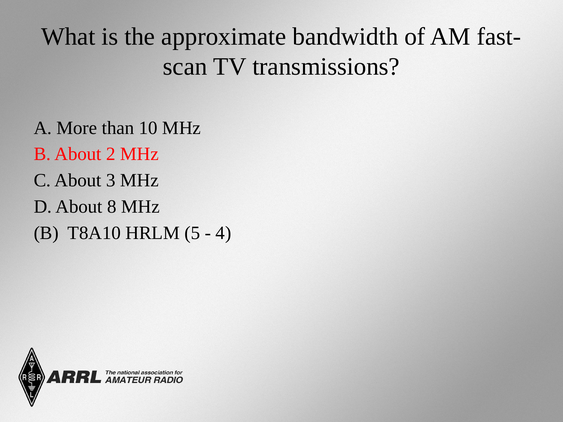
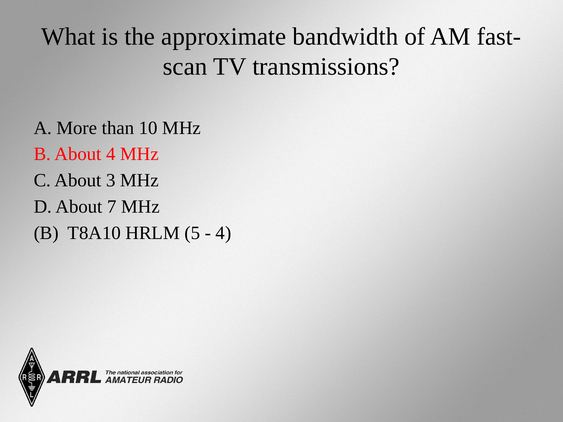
About 2: 2 -> 4
8: 8 -> 7
